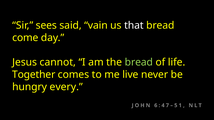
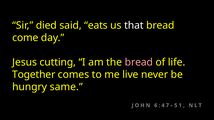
sees: sees -> died
vain: vain -> eats
cannot: cannot -> cutting
bread at (139, 62) colour: light green -> pink
every: every -> same
